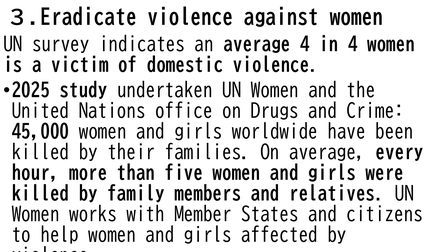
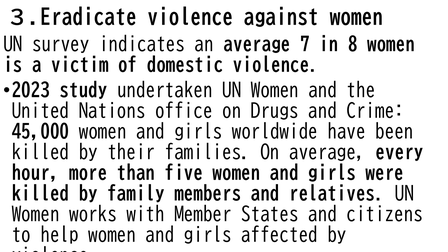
average 4: 4 -> 7
in 4: 4 -> 8
2025: 2025 -> 2023
